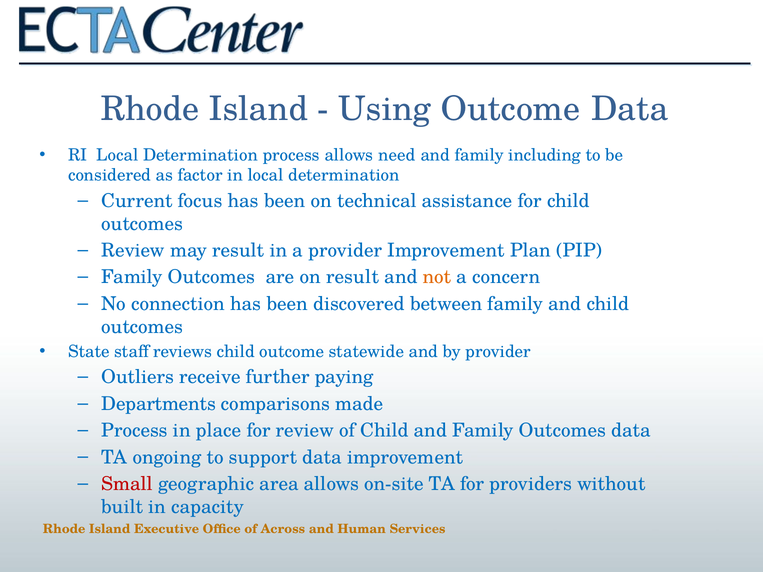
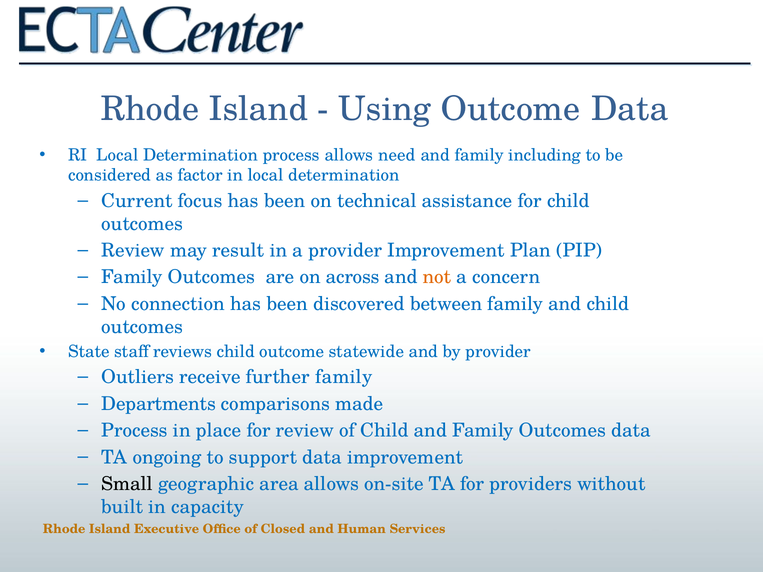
on result: result -> across
further paying: paying -> family
Small colour: red -> black
Across: Across -> Closed
